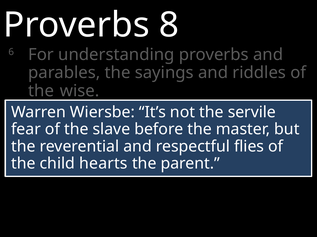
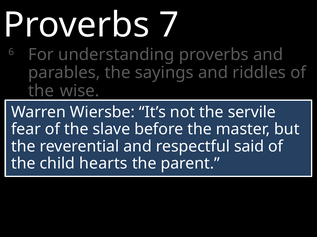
Proverbs 8: 8 -> 7
flies: flies -> said
